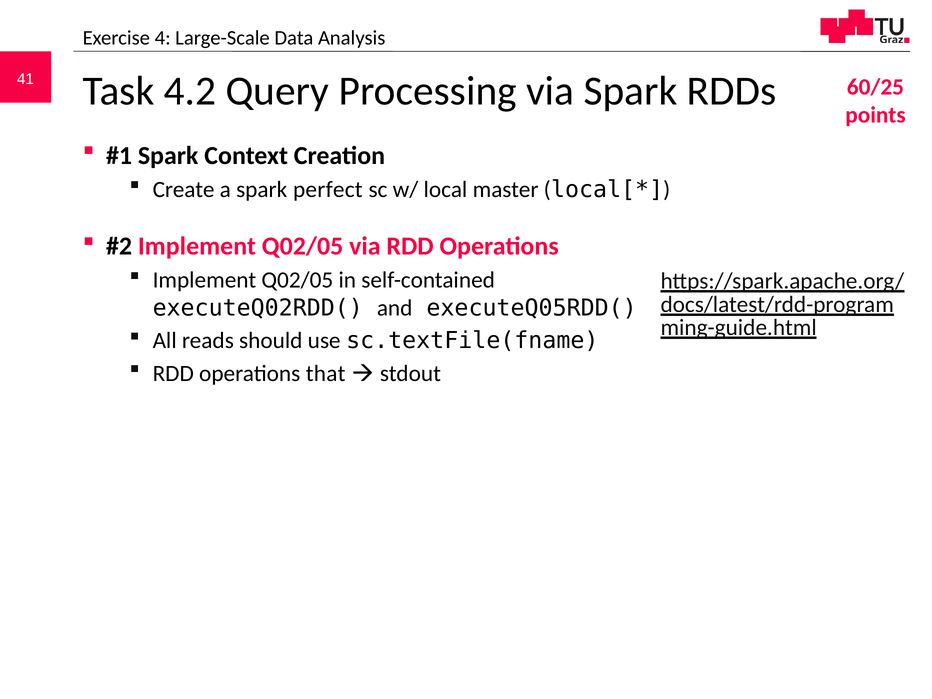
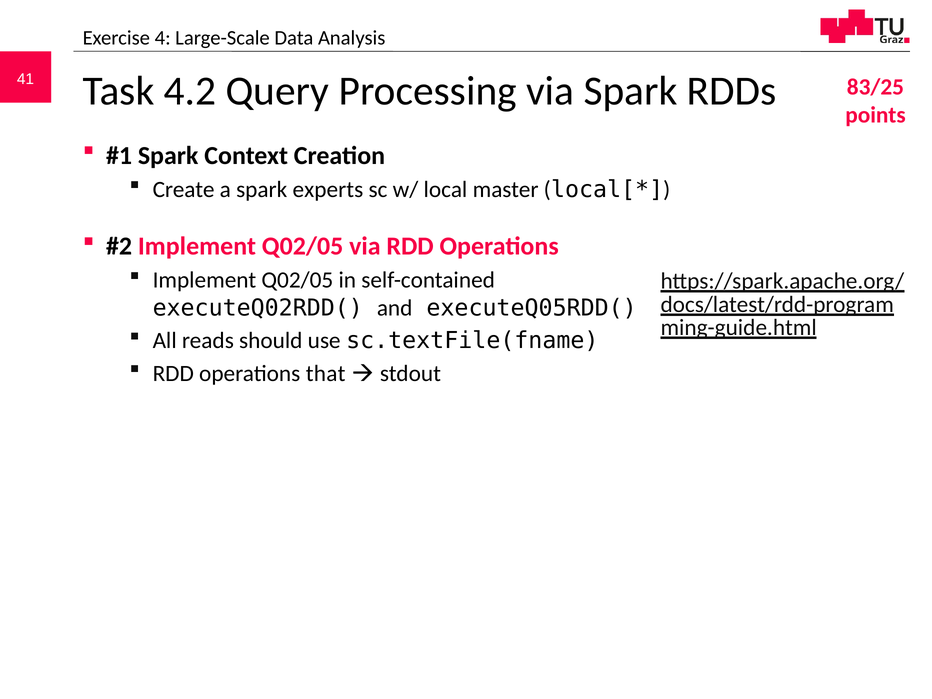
60/25: 60/25 -> 83/25
perfect: perfect -> experts
